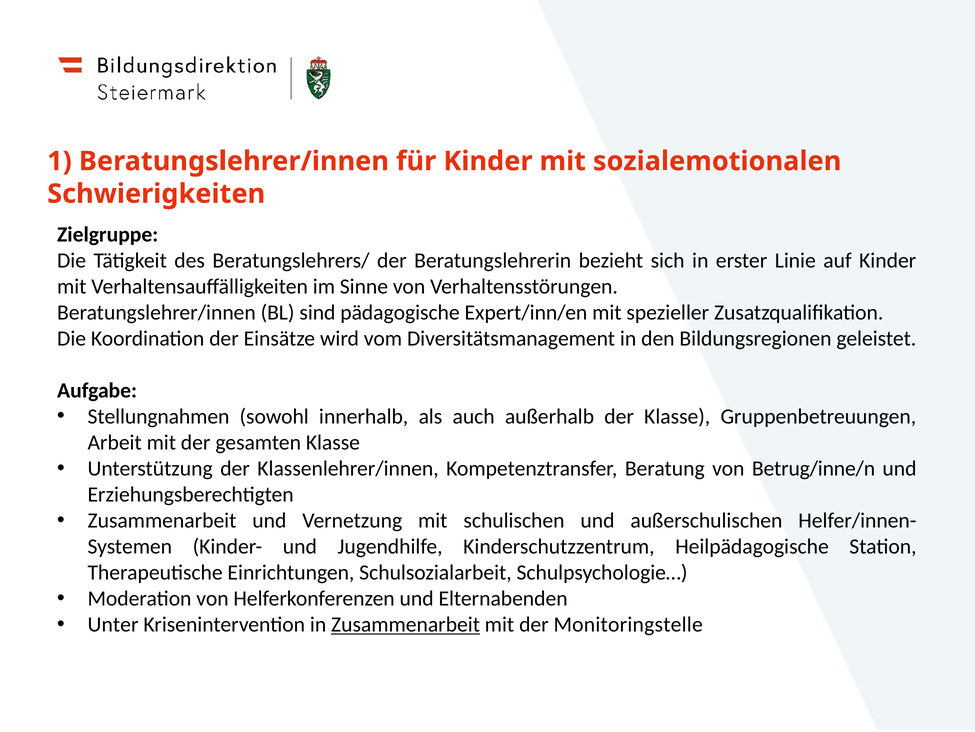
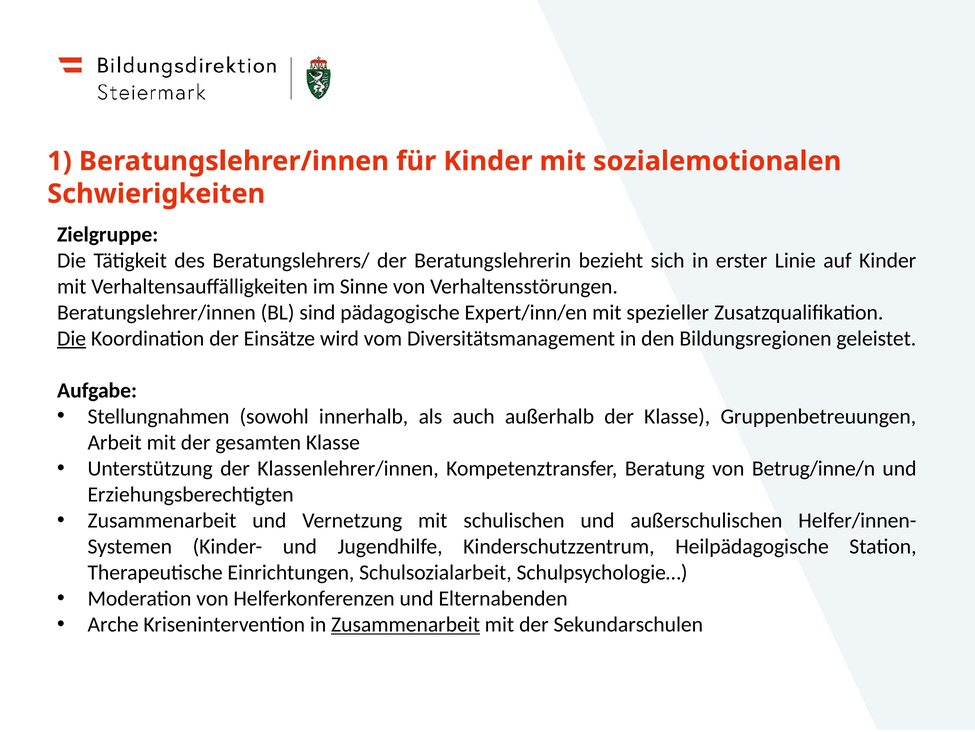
Die at (72, 338) underline: none -> present
Unter: Unter -> Arche
Monitoringstelle: Monitoringstelle -> Sekundarschulen
